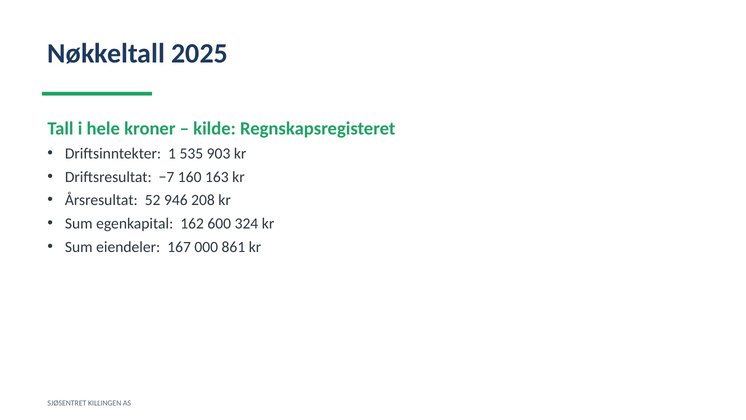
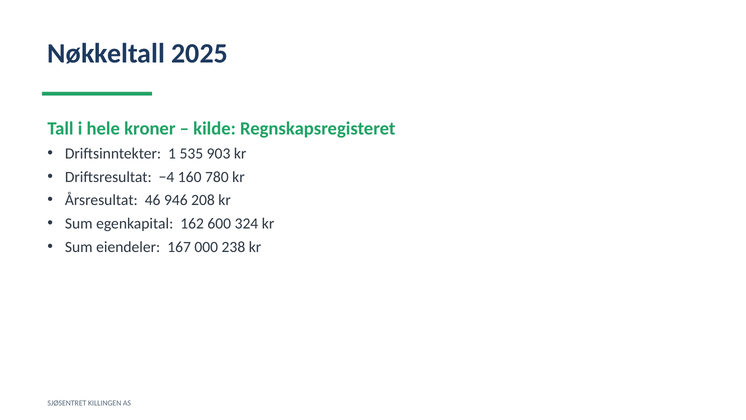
−7: −7 -> −4
163: 163 -> 780
52: 52 -> 46
861: 861 -> 238
